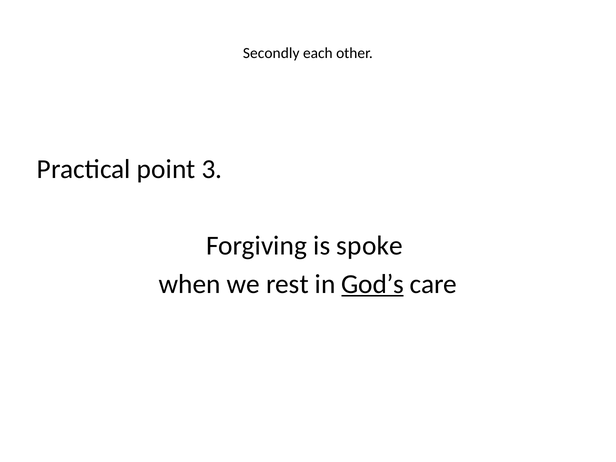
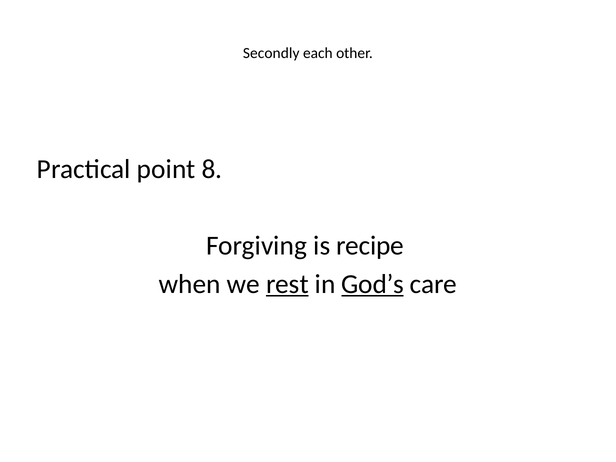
3: 3 -> 8
spoke: spoke -> recipe
rest underline: none -> present
